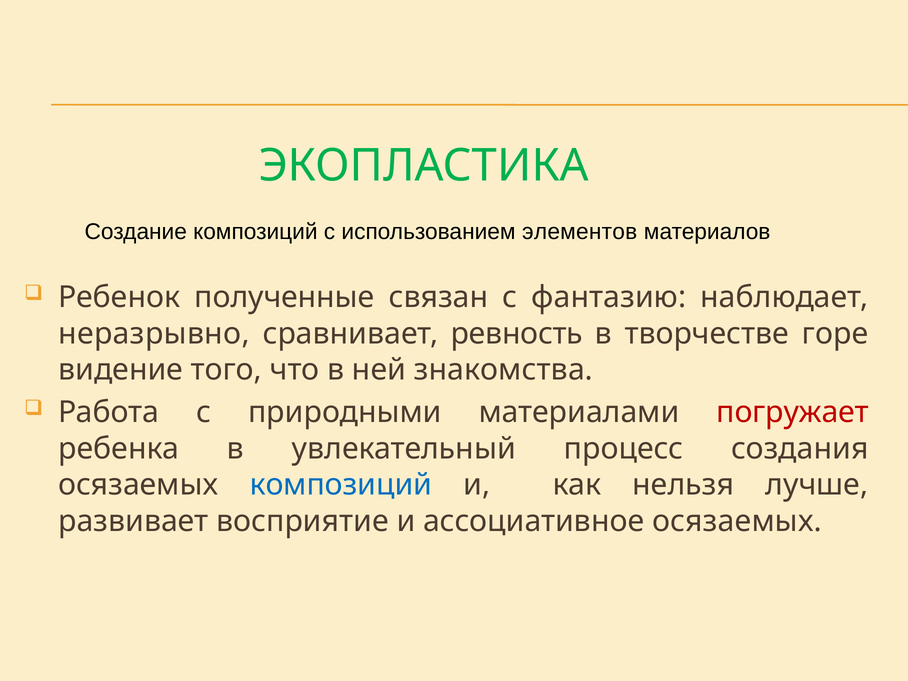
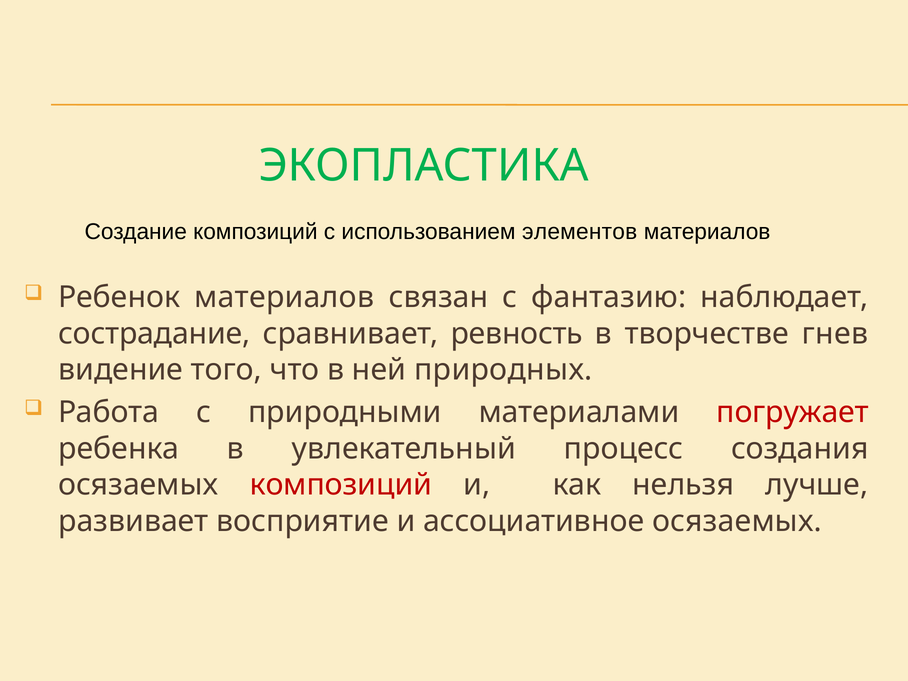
Ребенок полученные: полученные -> материалов
неразрывно: неразрывно -> сострадание
горе: горе -> гнев
знакомства: знакомства -> природных
композиций at (341, 485) colour: blue -> red
